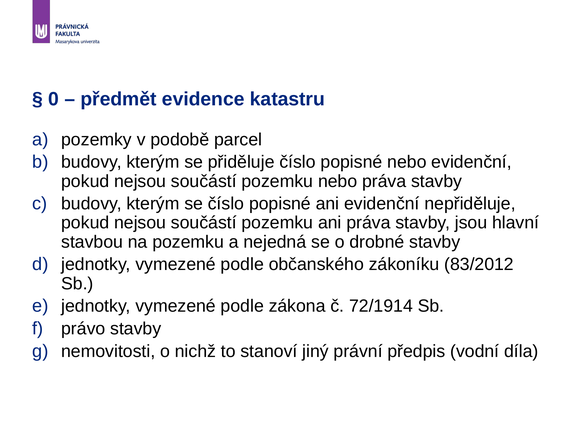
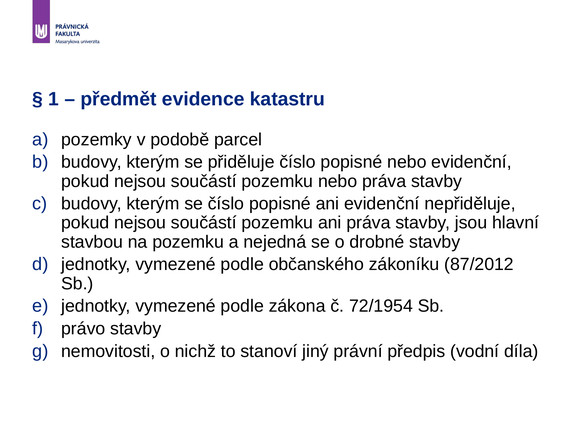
0: 0 -> 1
83/2012: 83/2012 -> 87/2012
72/1914: 72/1914 -> 72/1954
